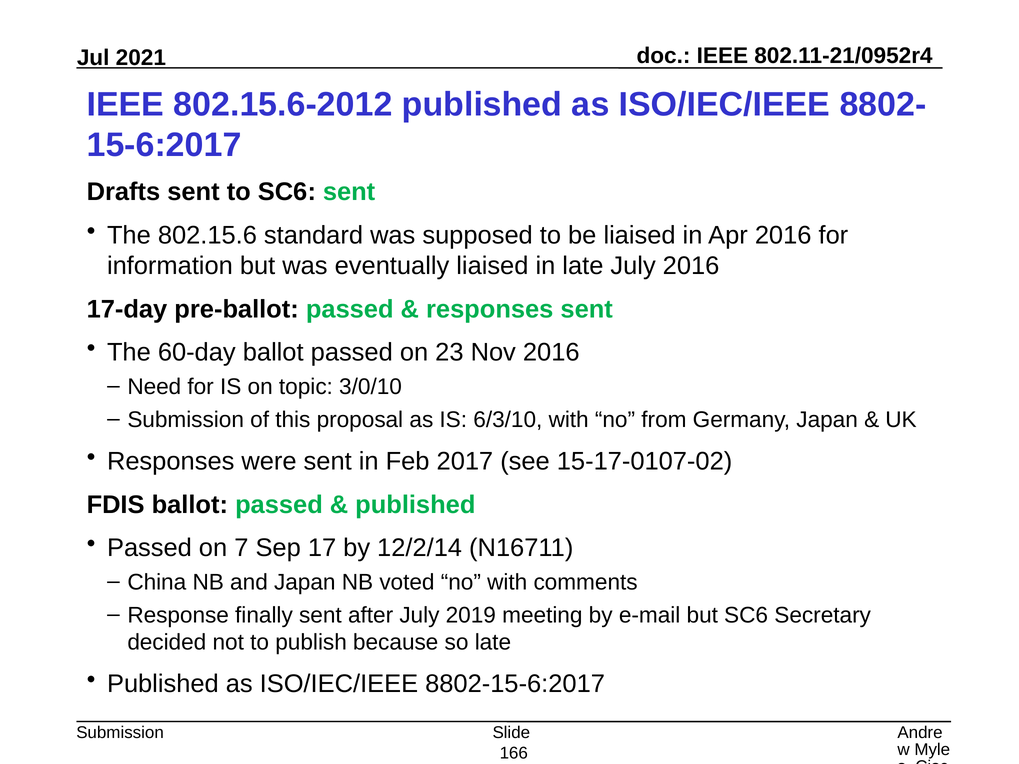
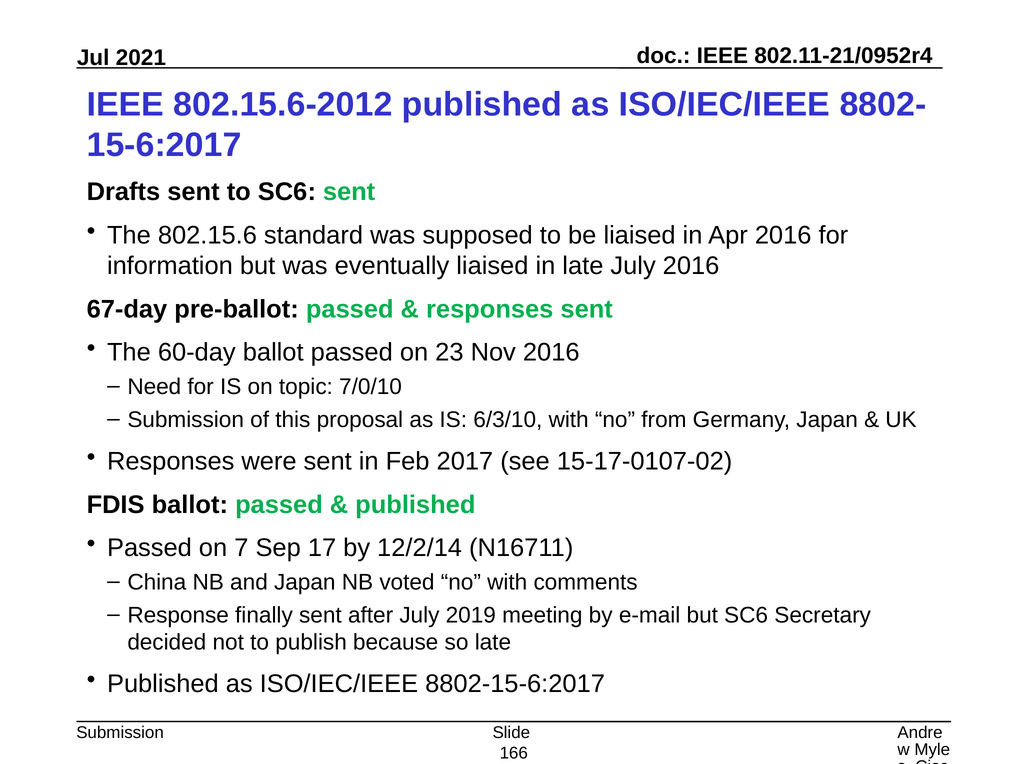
17-day: 17-day -> 67-day
3/0/10: 3/0/10 -> 7/0/10
